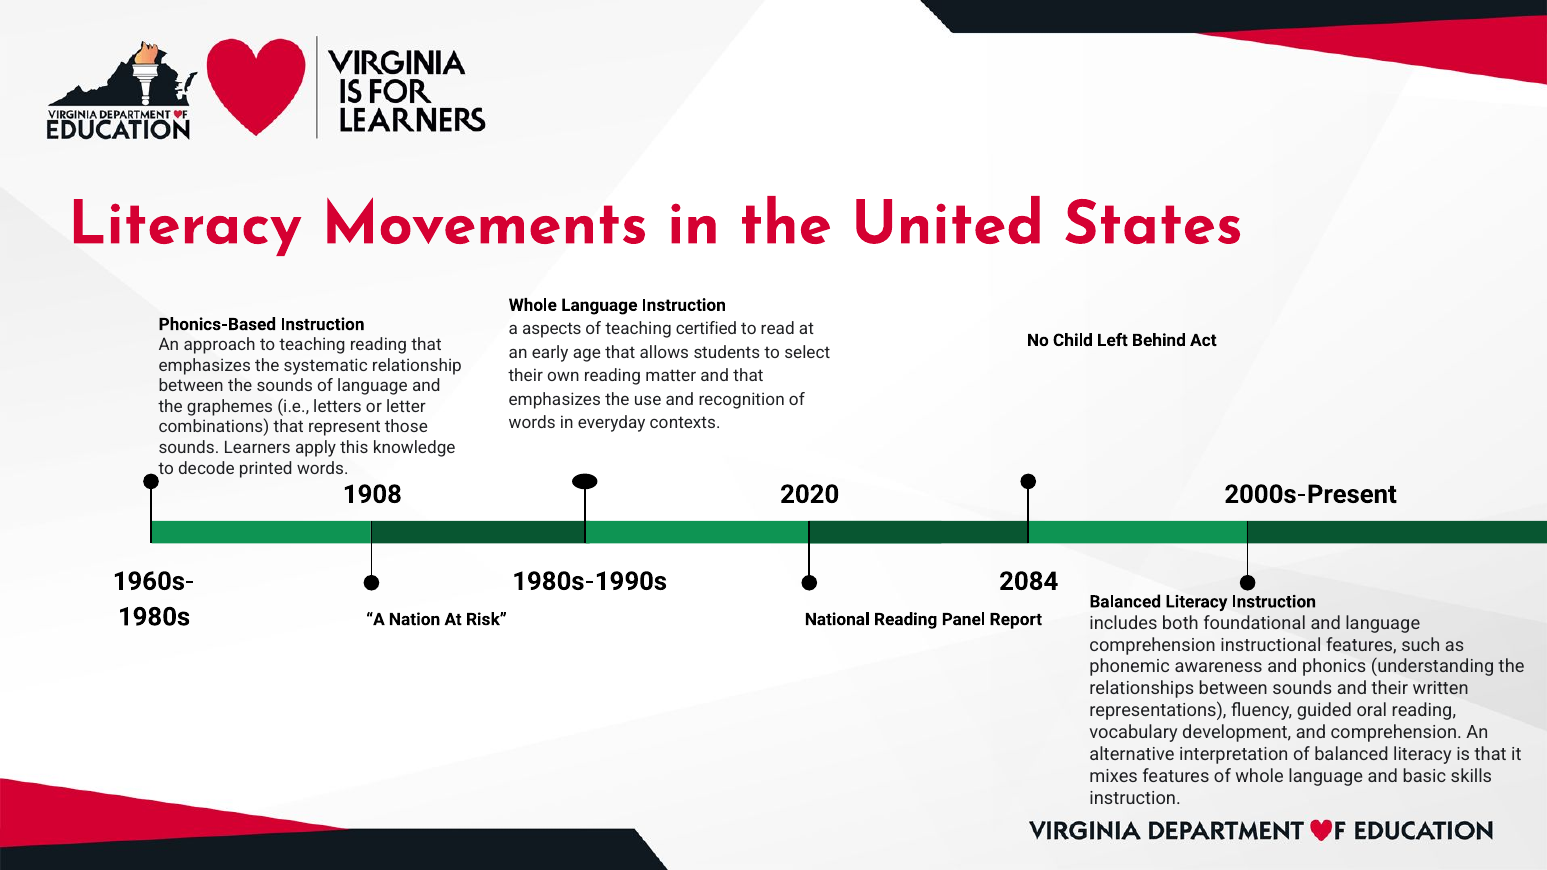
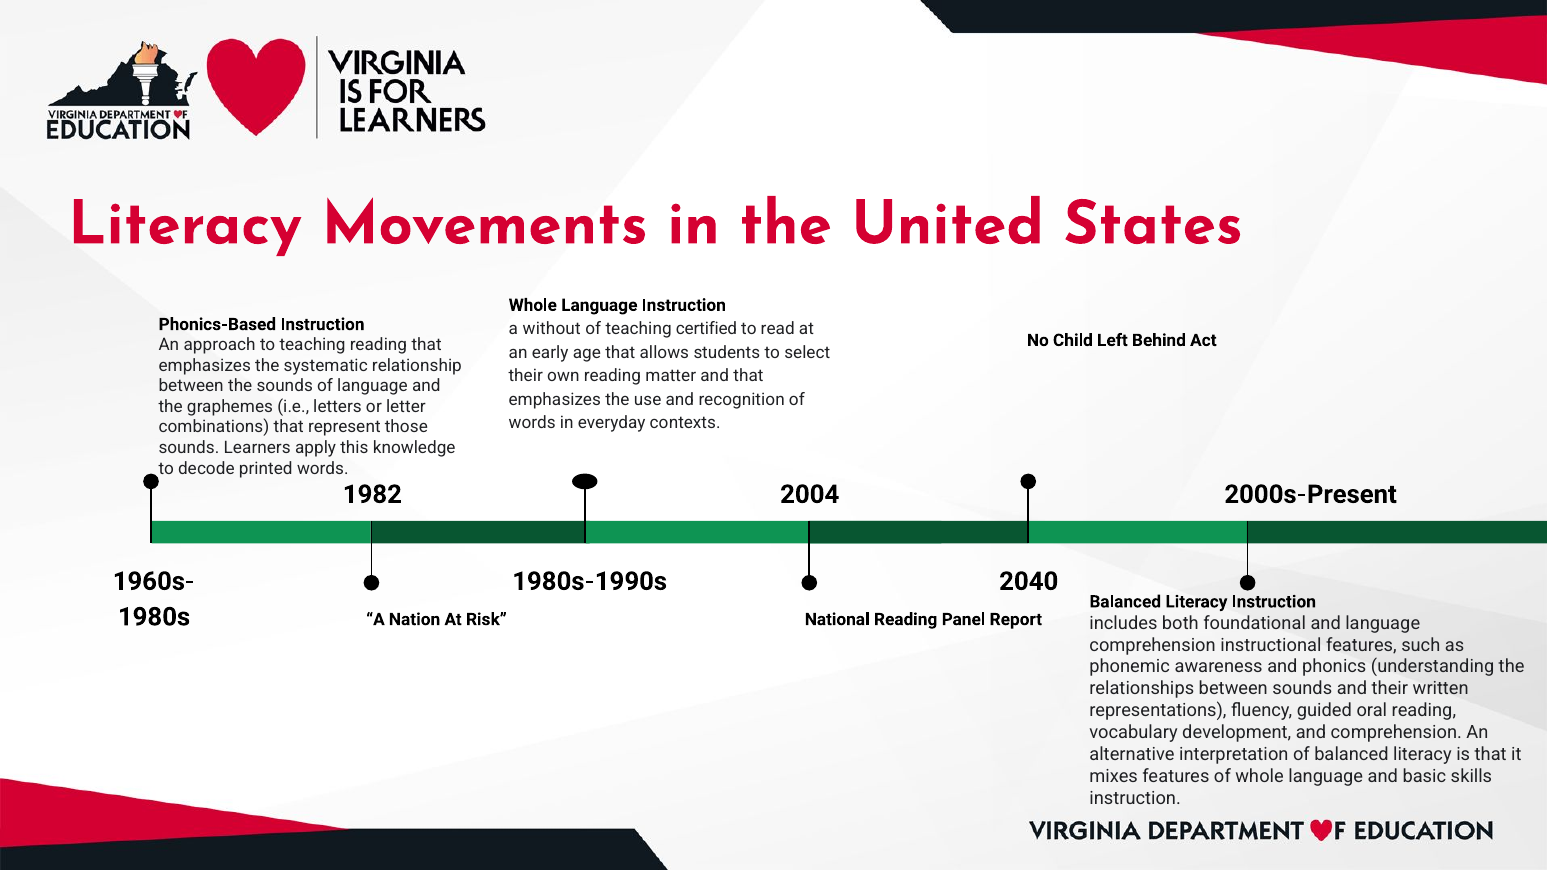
aspects: aspects -> without
1908: 1908 -> 1982
2020: 2020 -> 2004
2084: 2084 -> 2040
